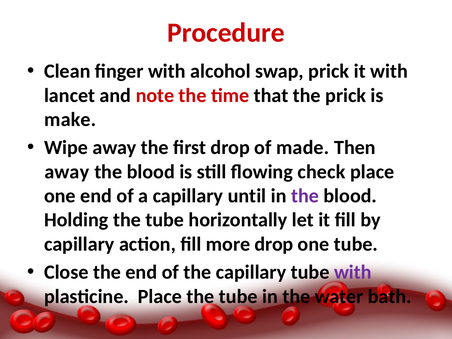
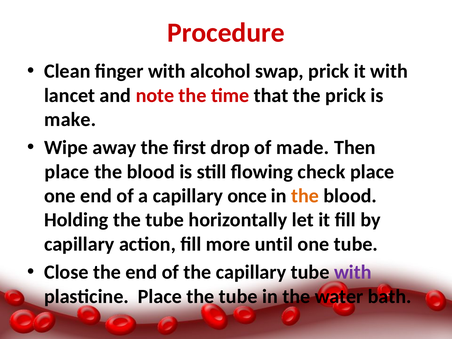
away at (67, 172): away -> place
until: until -> once
the at (305, 196) colour: purple -> orange
more drop: drop -> until
